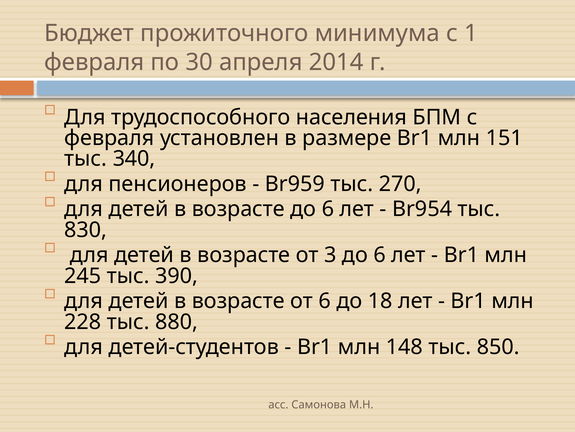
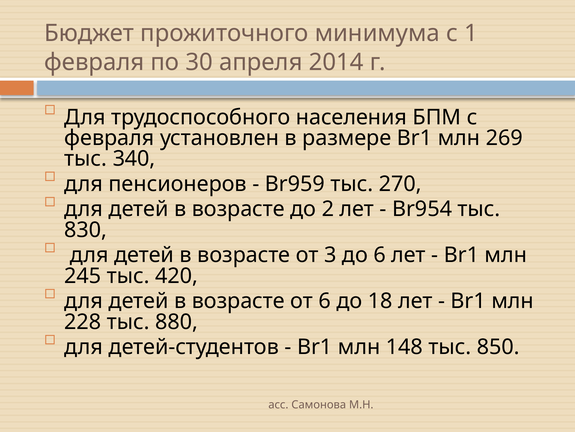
151: 151 -> 269
возрасте до 6: 6 -> 2
390: 390 -> 420
